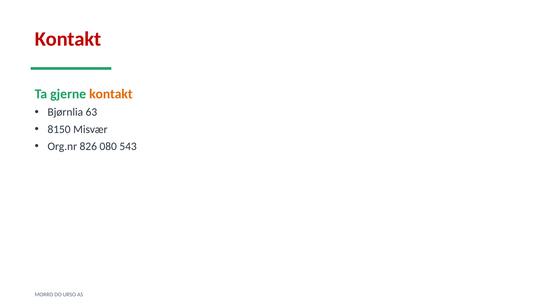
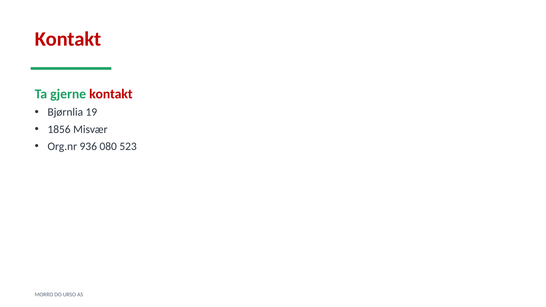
kontakt at (111, 94) colour: orange -> red
63: 63 -> 19
8150: 8150 -> 1856
826: 826 -> 936
543: 543 -> 523
